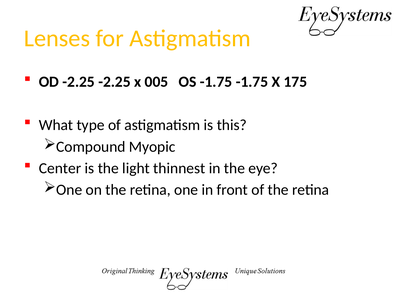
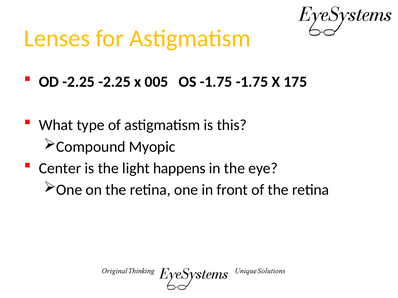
thinnest: thinnest -> happens
